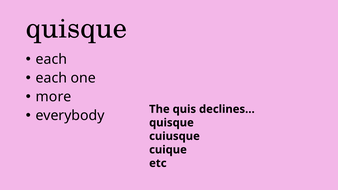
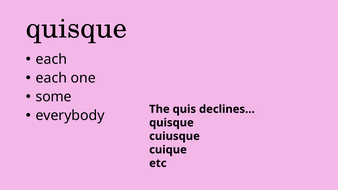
more: more -> some
